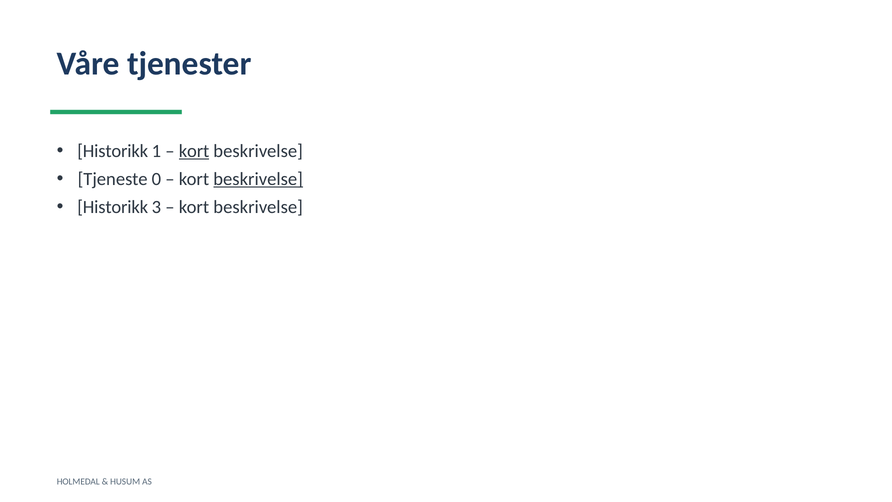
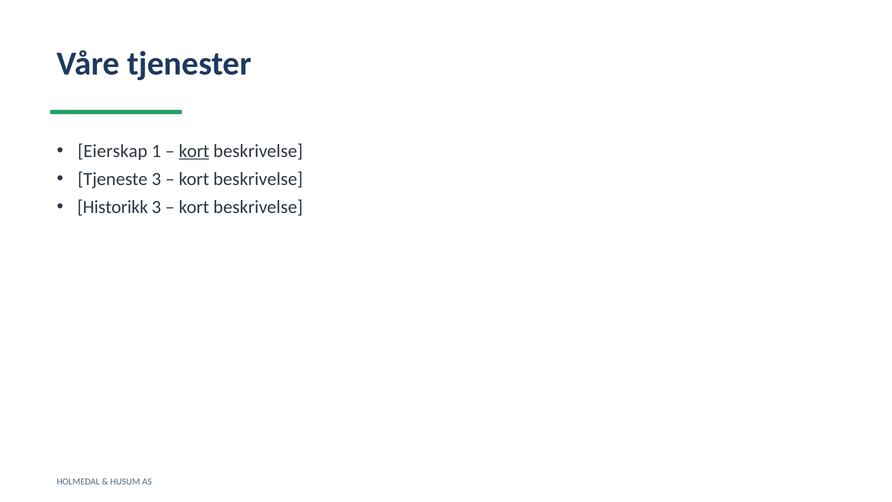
Historikk at (113, 151): Historikk -> Eierskap
Tjeneste 0: 0 -> 3
beskrivelse at (258, 179) underline: present -> none
